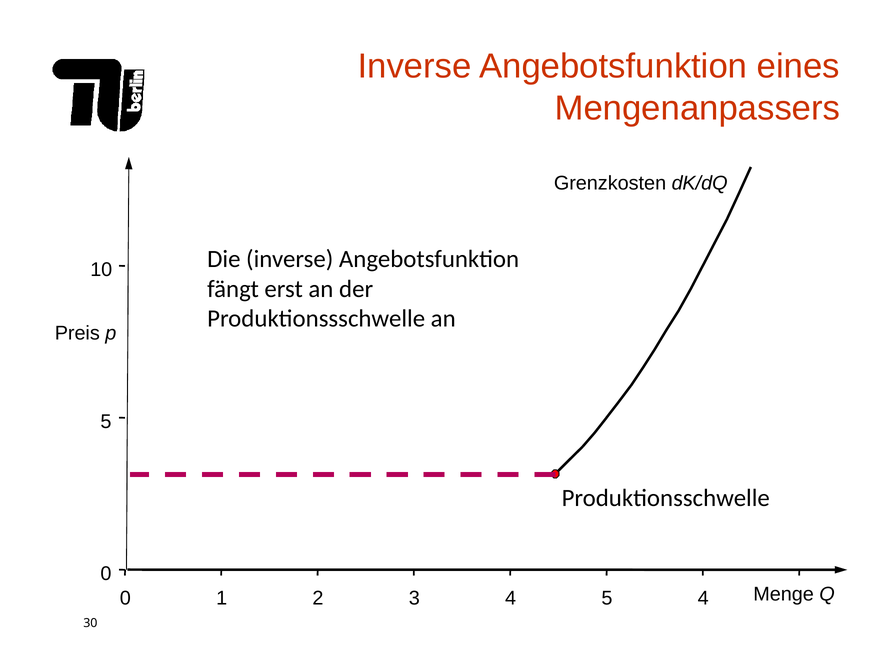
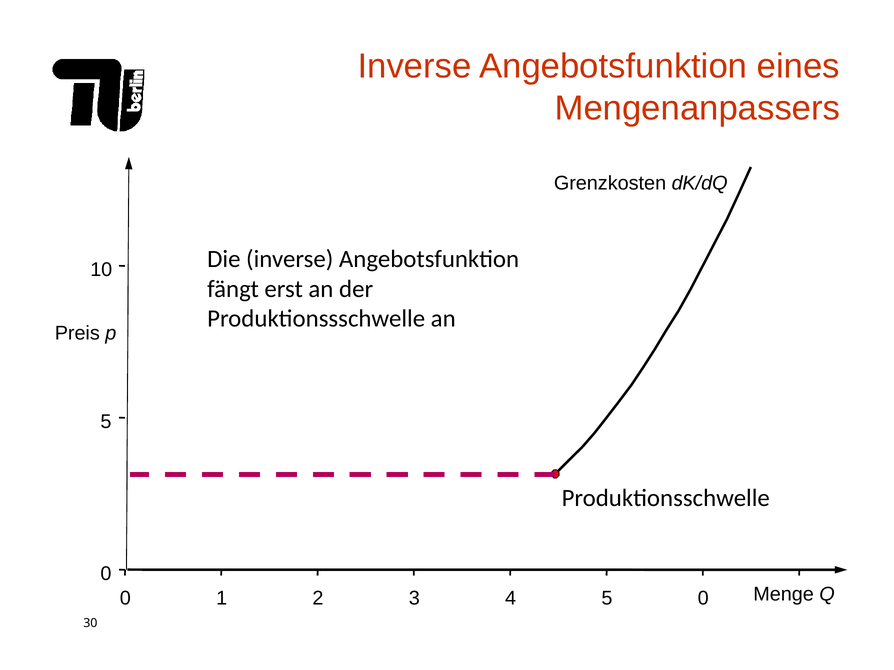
5 4: 4 -> 0
